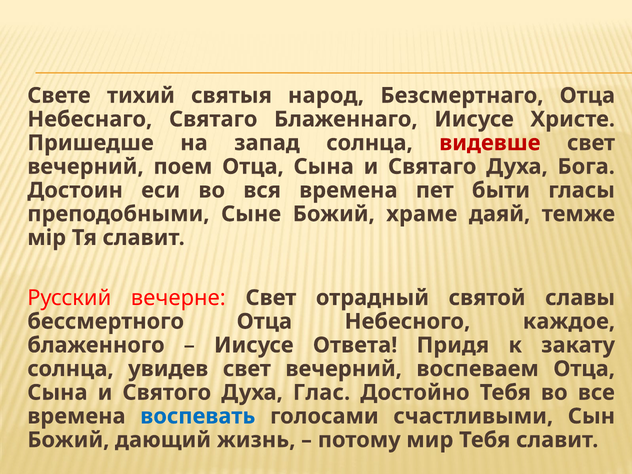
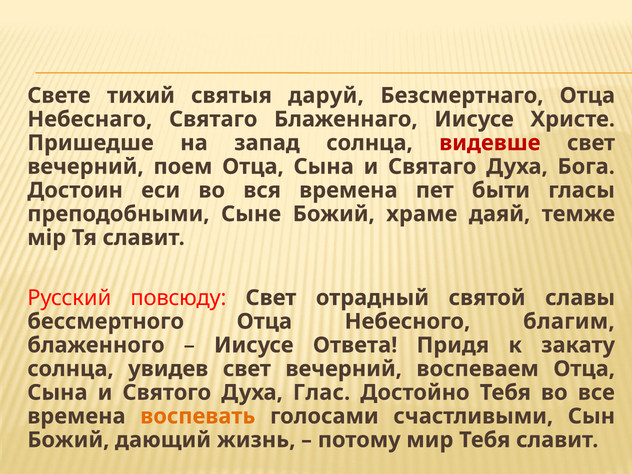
народ: народ -> даруй
вечерне: вечерне -> повсюду
каждое: каждое -> благим
воспевать colour: blue -> orange
